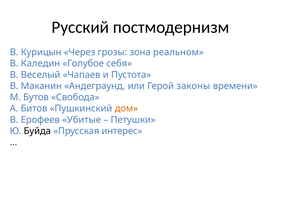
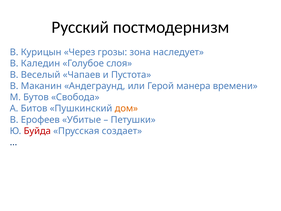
реальном: реальном -> наследует
себя: себя -> слоя
законы: законы -> манера
Буйда colour: black -> red
интерес: интерес -> создает
